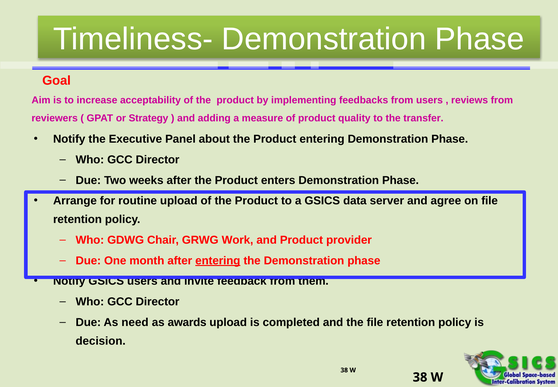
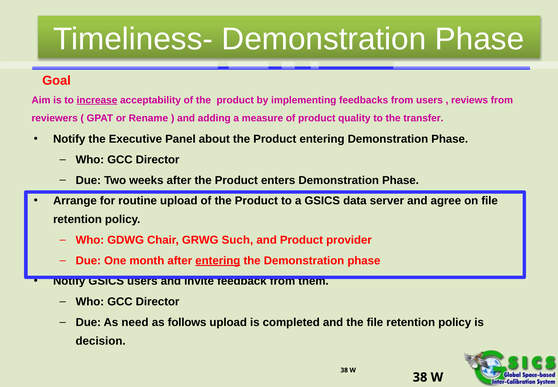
increase underline: none -> present
Strategy: Strategy -> Rename
Work: Work -> Such
awards: awards -> follows
